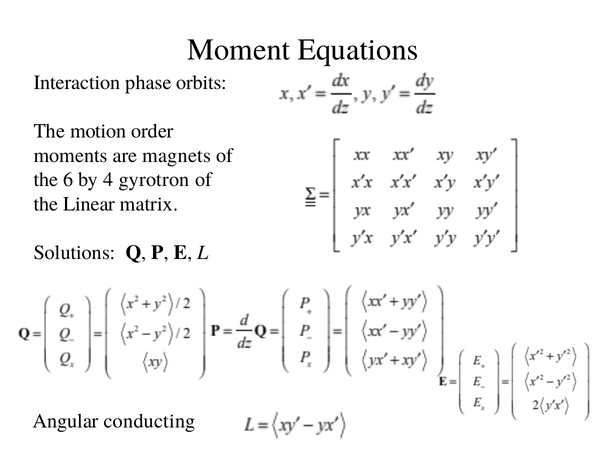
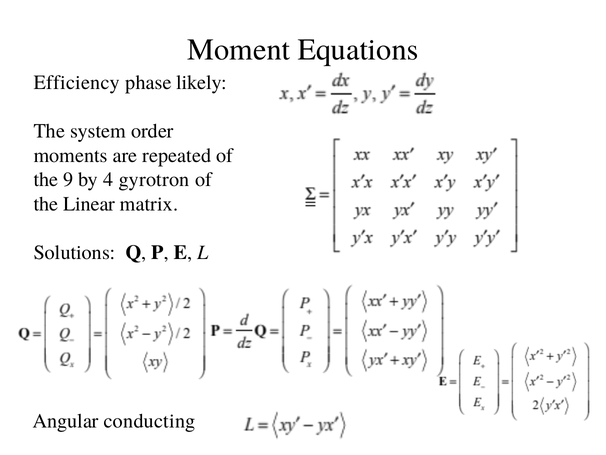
Interaction: Interaction -> Efficiency
orbits: orbits -> likely
motion: motion -> system
magnets: magnets -> repeated
6: 6 -> 9
